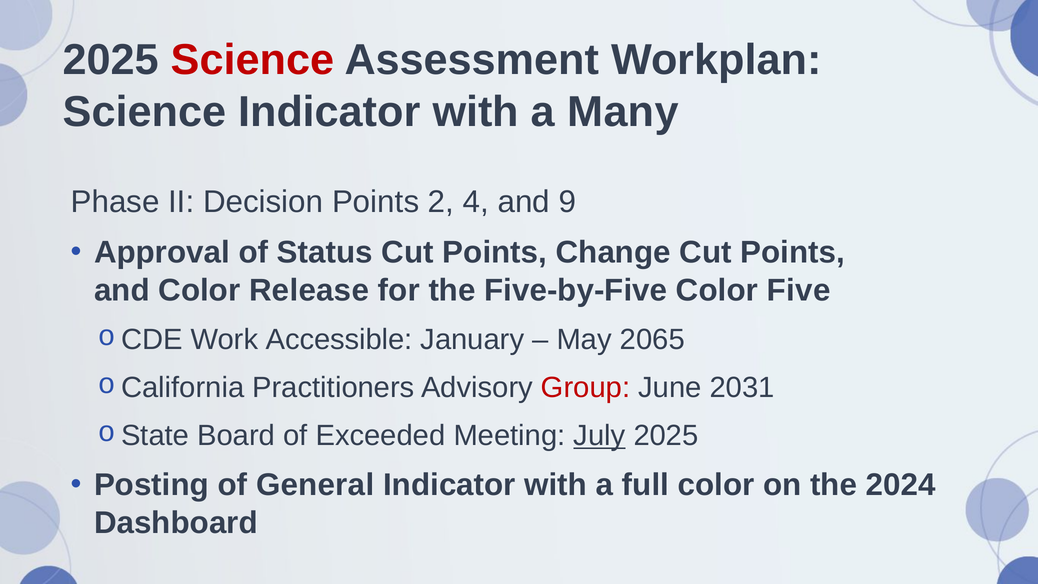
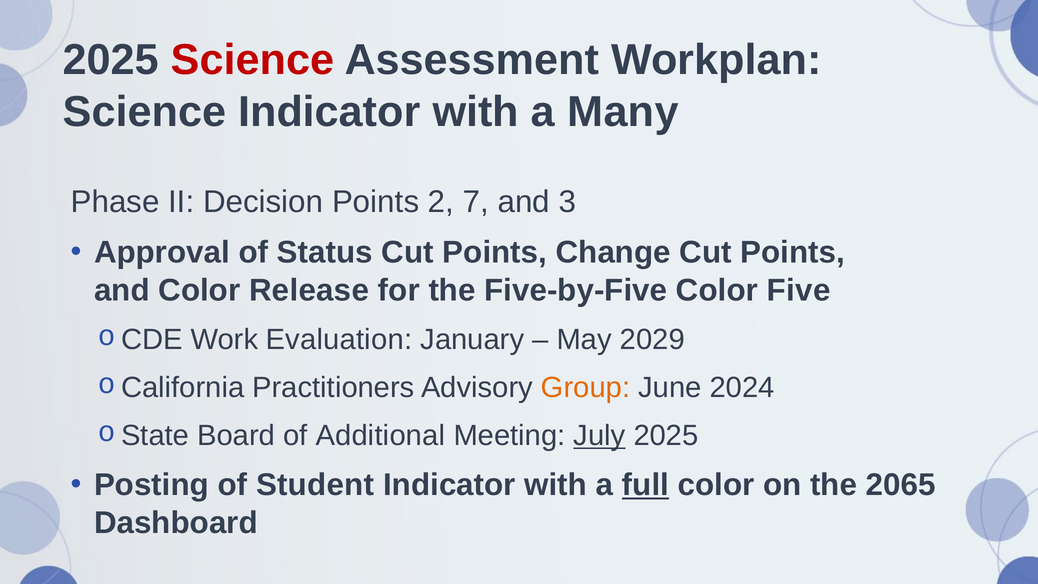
4: 4 -> 7
9: 9 -> 3
Accessible: Accessible -> Evaluation
2065: 2065 -> 2029
Group colour: red -> orange
2031: 2031 -> 2024
Exceeded: Exceeded -> Additional
General: General -> Student
full underline: none -> present
2024: 2024 -> 2065
